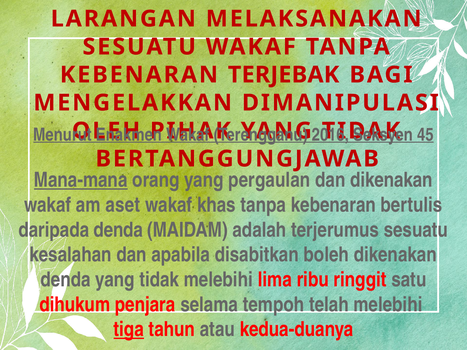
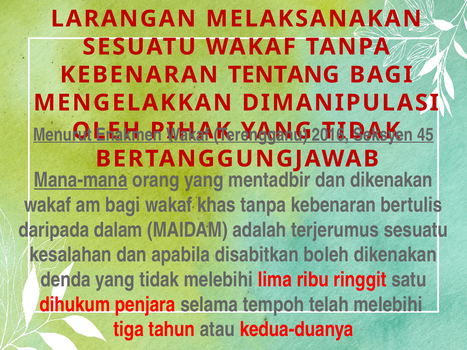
TERJEBAK: TERJEBAK -> TENTANG
pergaulan: pergaulan -> mentadbir
am aset: aset -> bagi
daripada denda: denda -> dalam
tiga underline: present -> none
